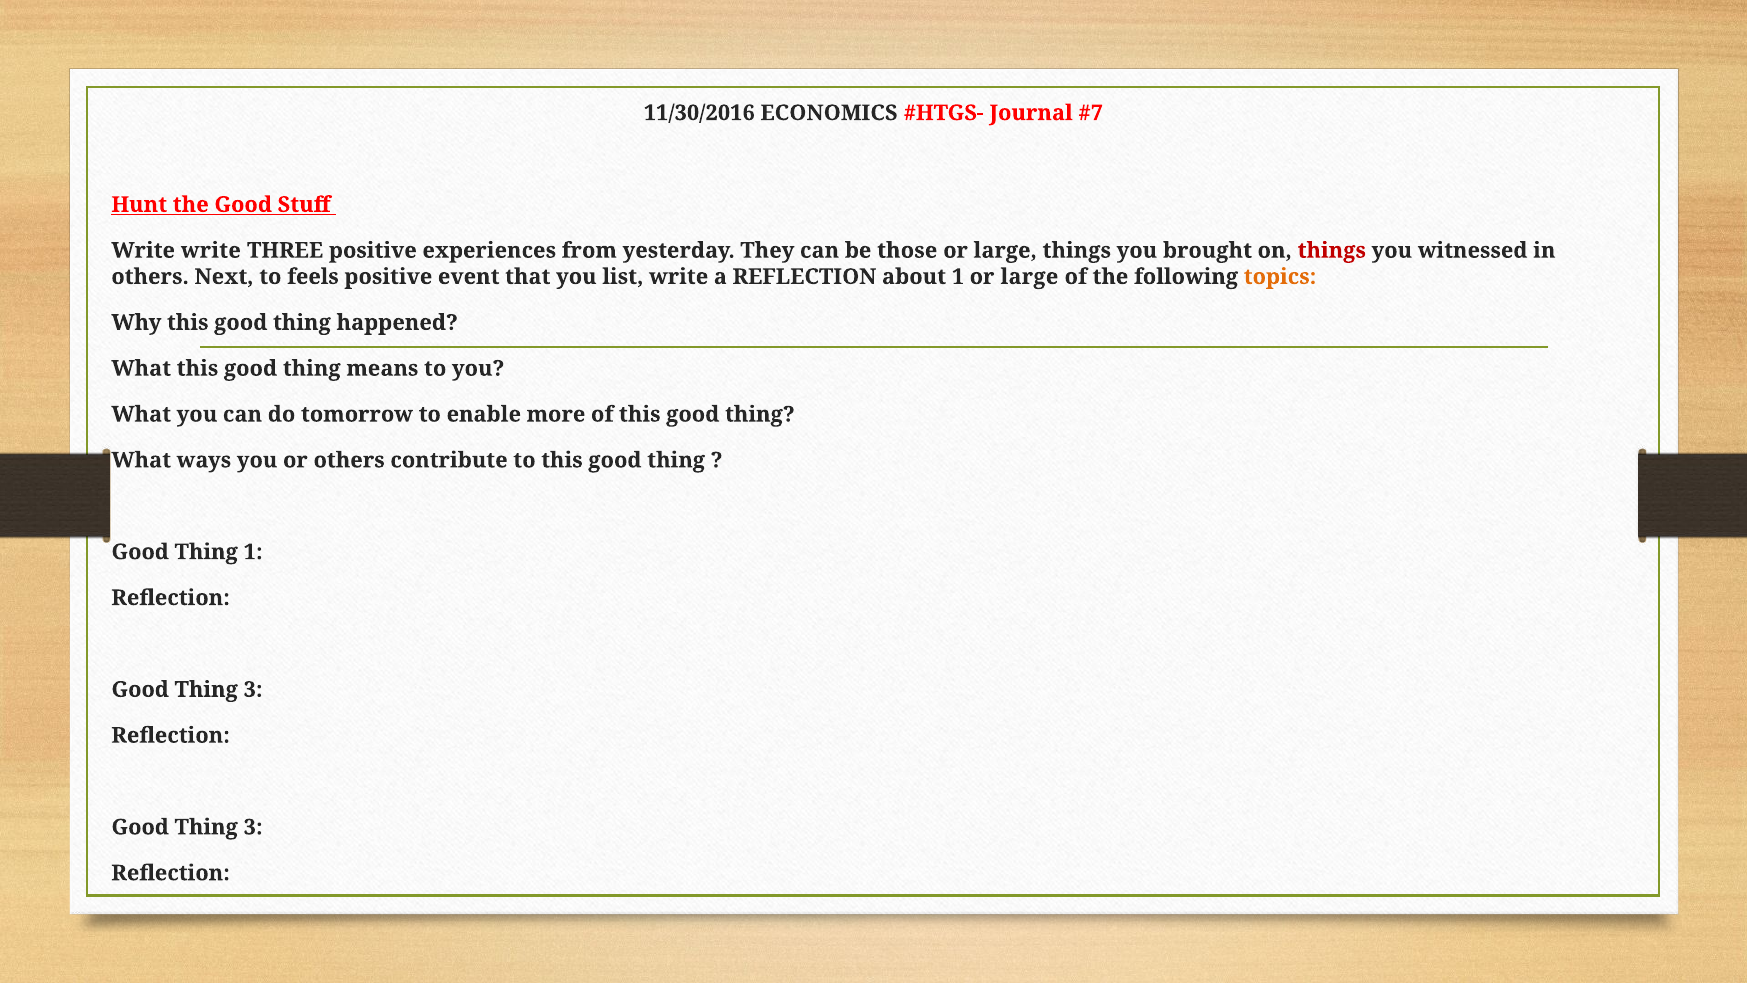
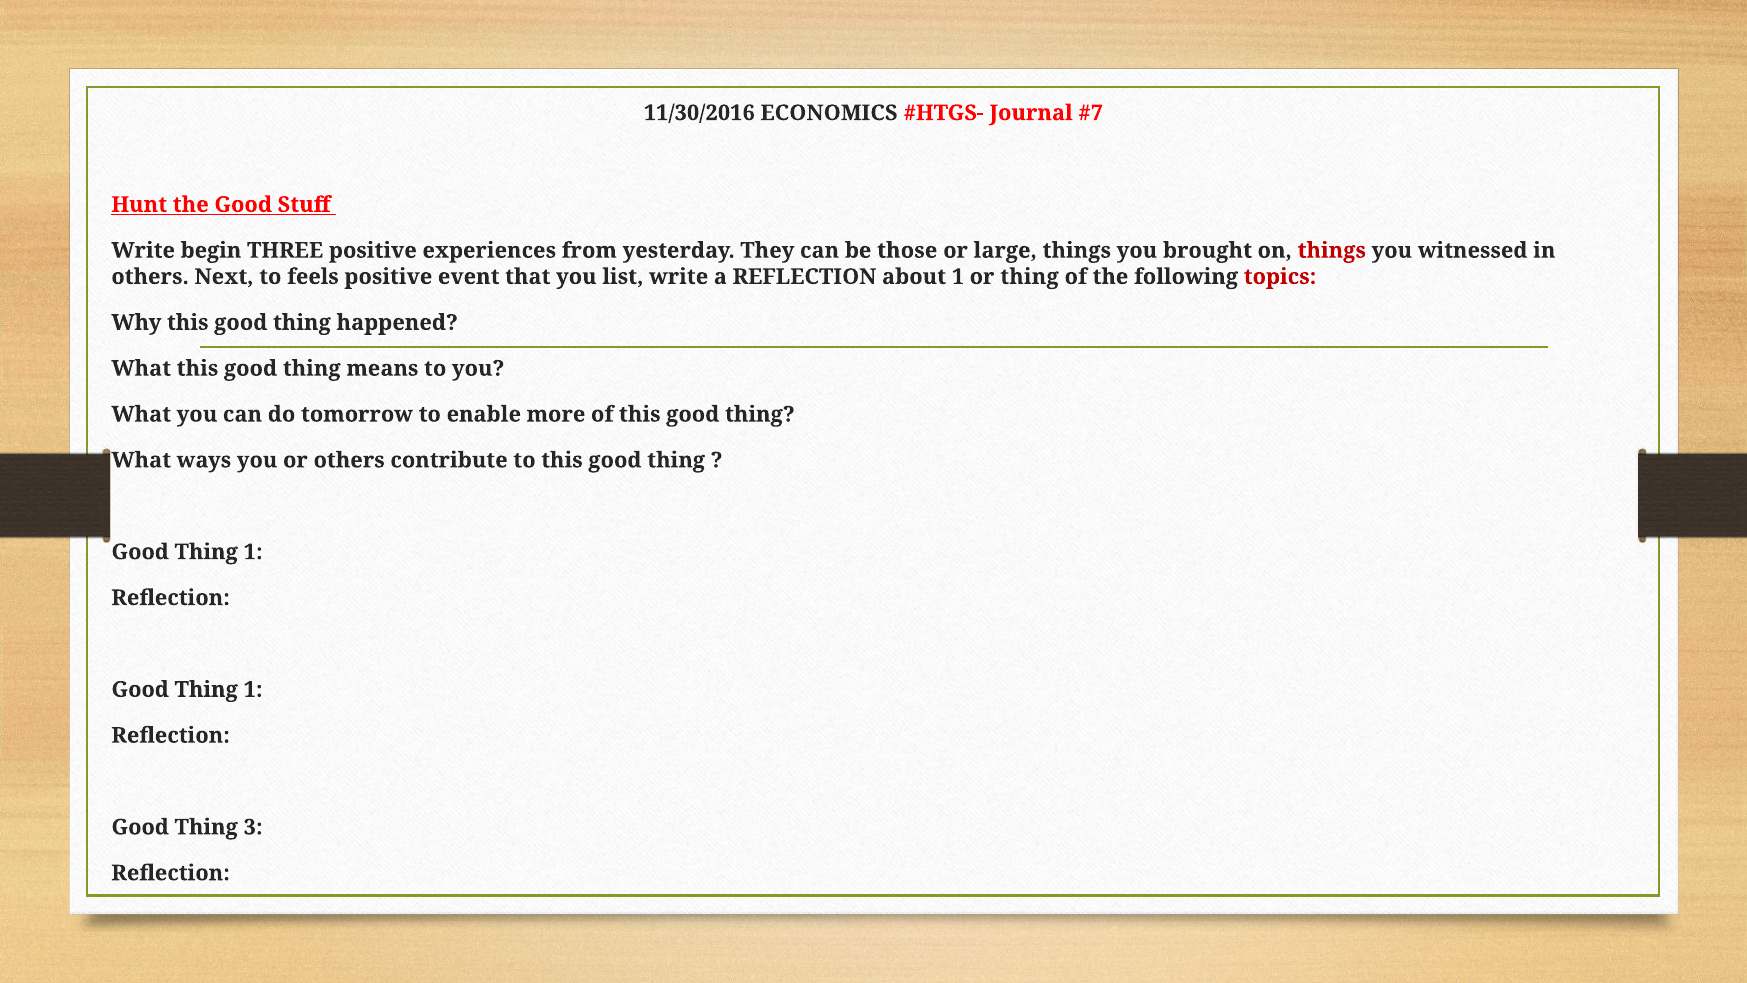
Write write: write -> begin
1 or large: large -> thing
topics colour: orange -> red
3 at (253, 689): 3 -> 1
